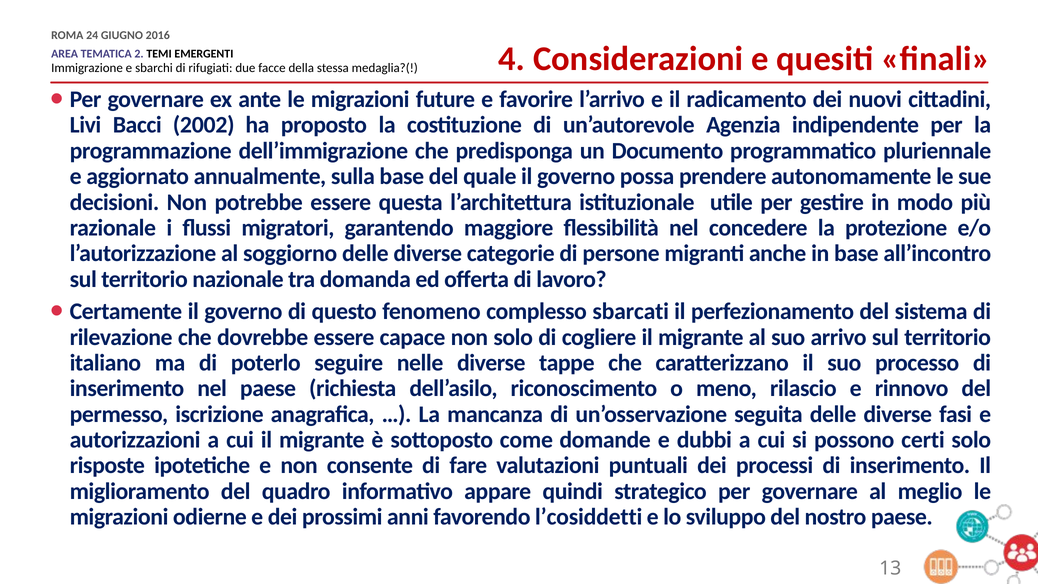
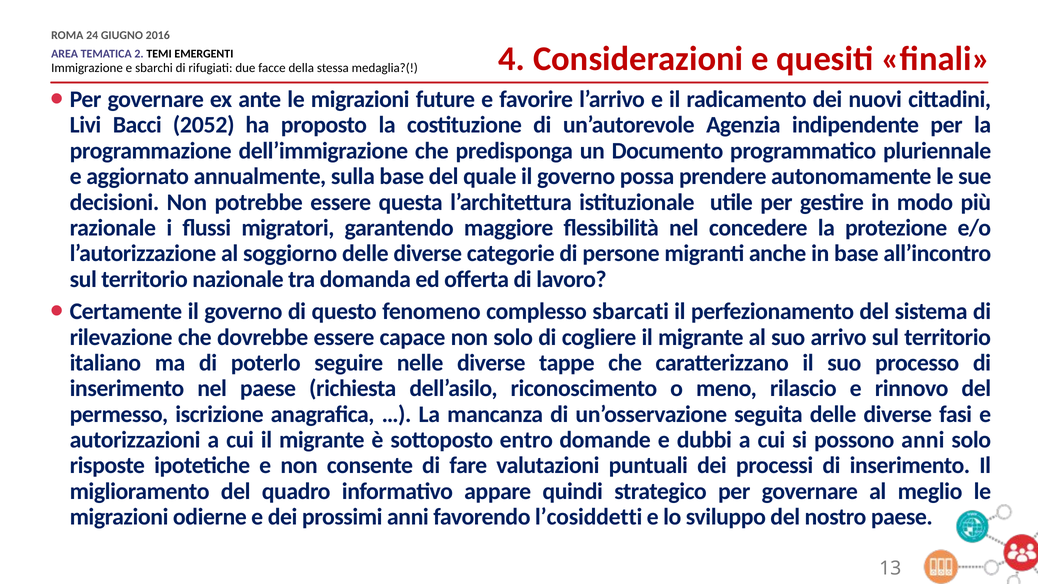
2002: 2002 -> 2052
come: come -> entro
possono certi: certi -> anni
